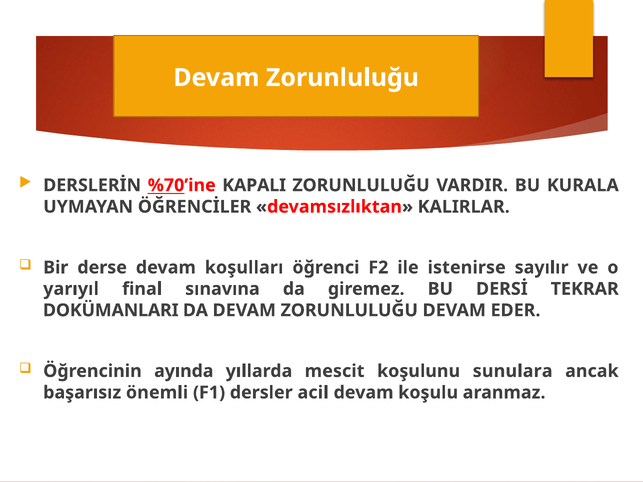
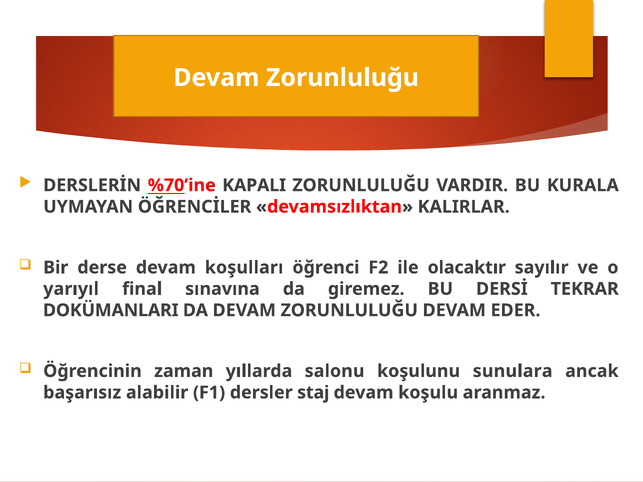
istenirse: istenirse -> olacaktır
ayında: ayında -> zaman
mescit: mescit -> salonu
önemli: önemli -> alabilir
acil: acil -> staj
